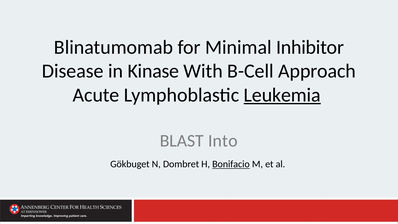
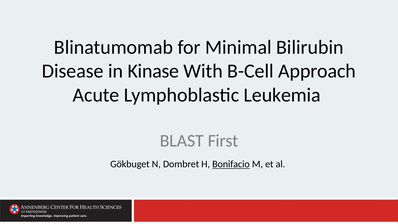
Inhibitor: Inhibitor -> Bilirubin
Leukemia underline: present -> none
Into: Into -> First
